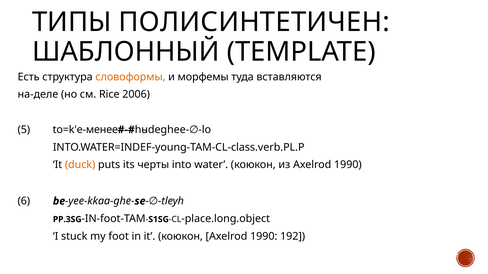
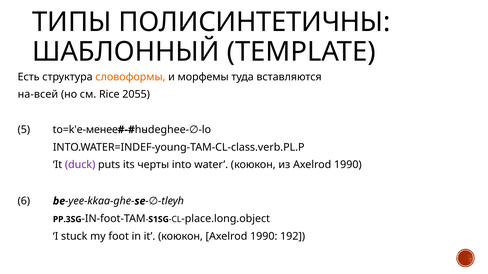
ПОЛИСИНТЕТИЧЕН: ПОЛИСИНТЕТИЧЕН -> ПОЛИСИНТЕТИЧНЫ
на-деле: на-деле -> на-всей
2006: 2006 -> 2055
duck colour: orange -> purple
